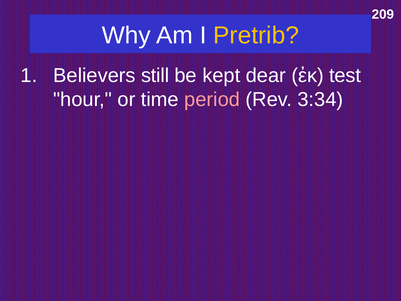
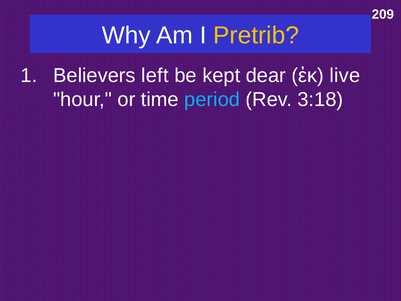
still: still -> left
test: test -> live
period colour: pink -> light blue
3:34: 3:34 -> 3:18
